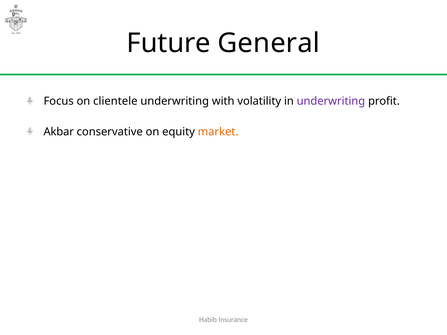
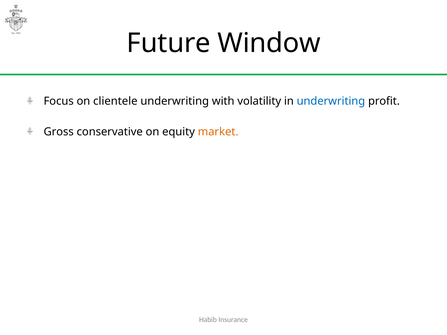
General: General -> Window
underwriting at (331, 101) colour: purple -> blue
Akbar: Akbar -> Gross
